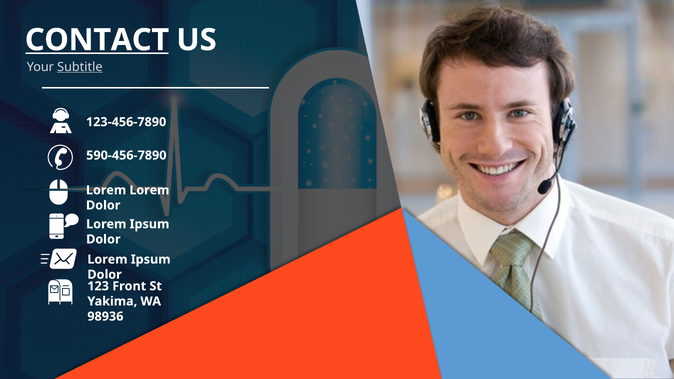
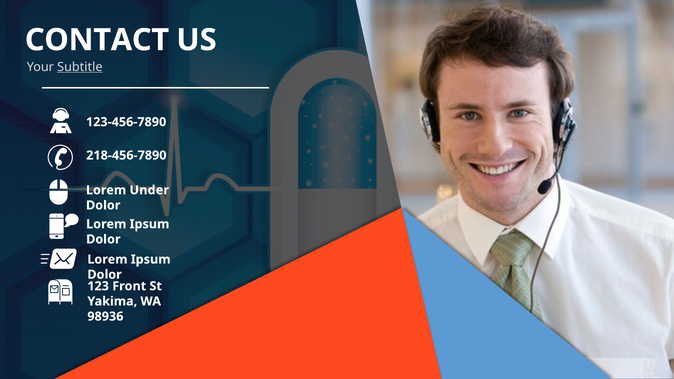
CONTACT underline: present -> none
590-456-7890: 590-456-7890 -> 218-456-7890
Lorem Lorem: Lorem -> Under
